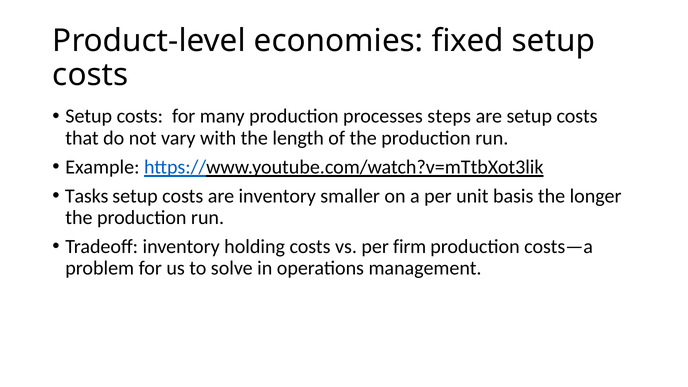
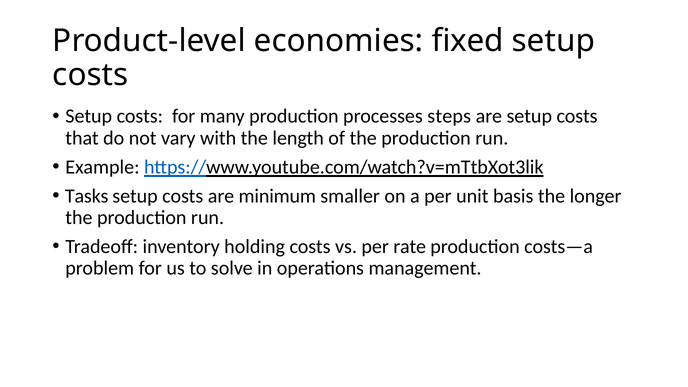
are inventory: inventory -> minimum
firm: firm -> rate
